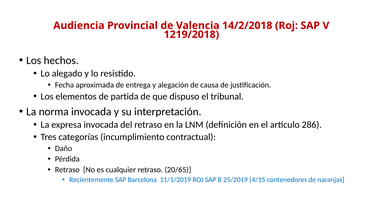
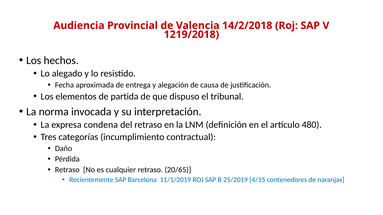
expresa invocada: invocada -> condena
286: 286 -> 480
